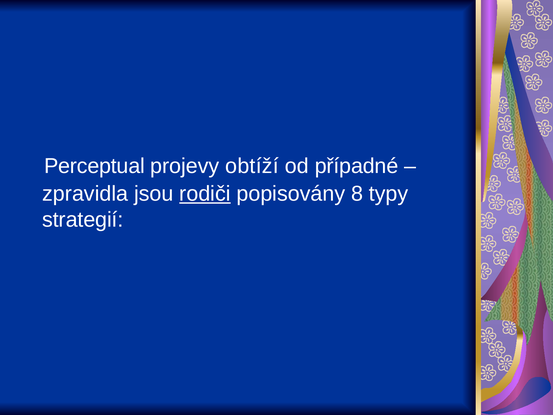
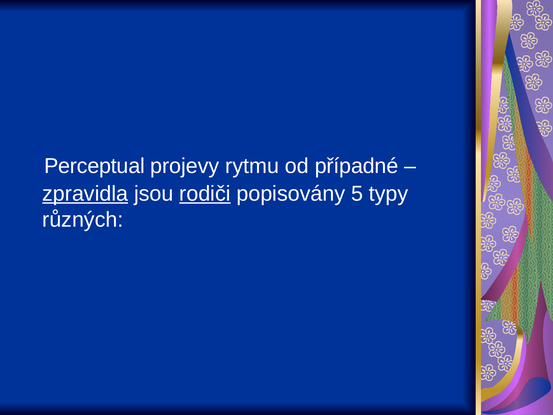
obtíží: obtíží -> rytmu
zpravidla underline: none -> present
8: 8 -> 5
strategií: strategií -> různých
